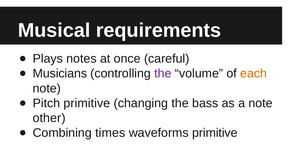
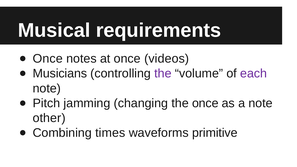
Plays at (48, 59): Plays -> Once
careful: careful -> videos
each colour: orange -> purple
Pitch primitive: primitive -> jamming
the bass: bass -> once
